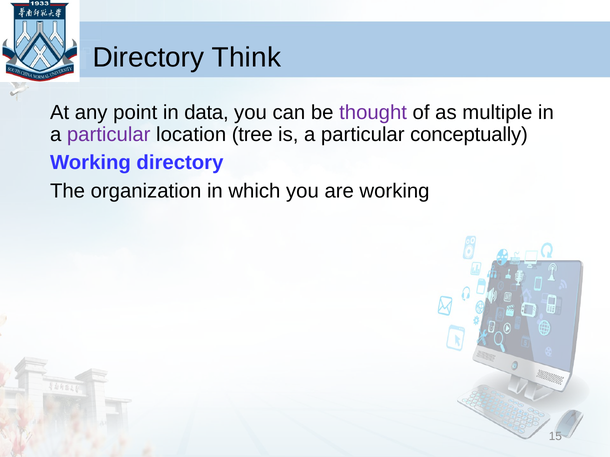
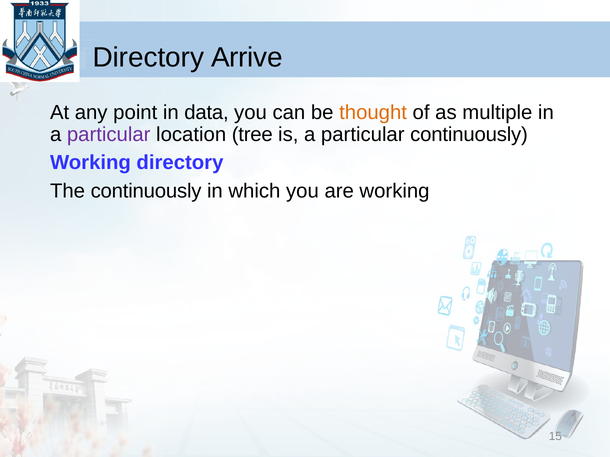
Think: Think -> Arrive
thought colour: purple -> orange
particular conceptually: conceptually -> continuously
The organization: organization -> continuously
